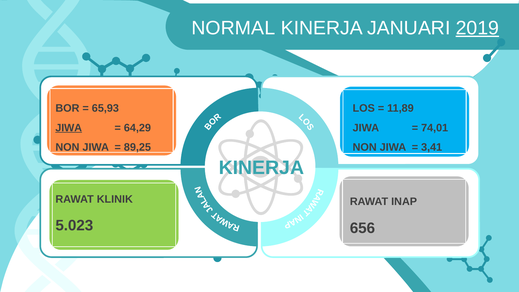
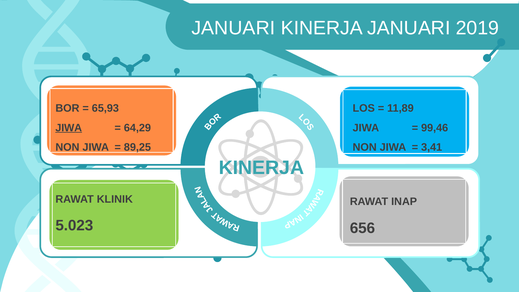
NORMAL at (233, 28): NORMAL -> JANUARI
2019 underline: present -> none
74,01: 74,01 -> 99,46
